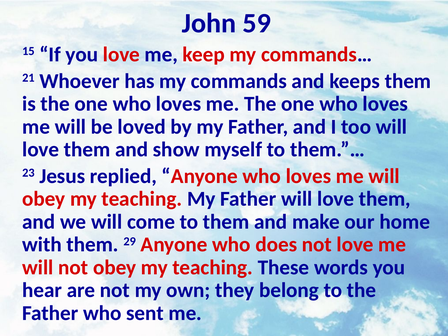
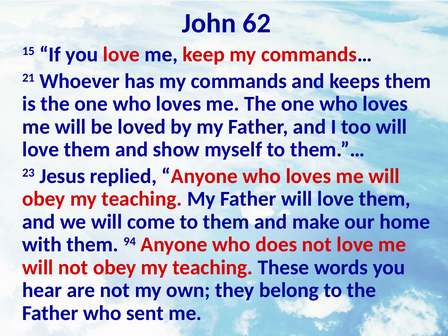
59: 59 -> 62
29: 29 -> 94
